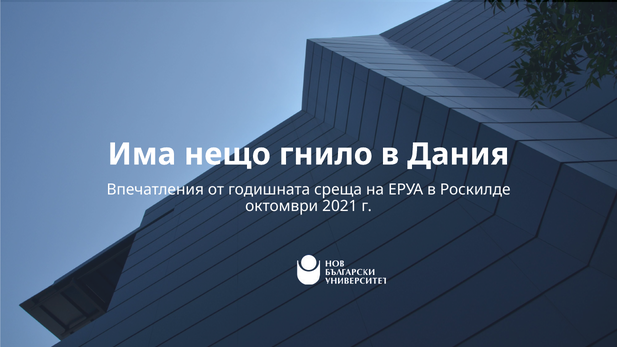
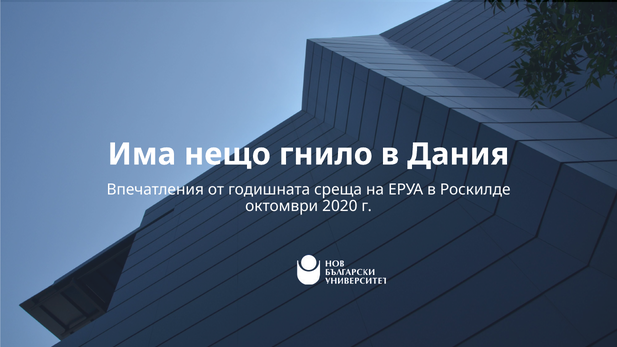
2021: 2021 -> 2020
